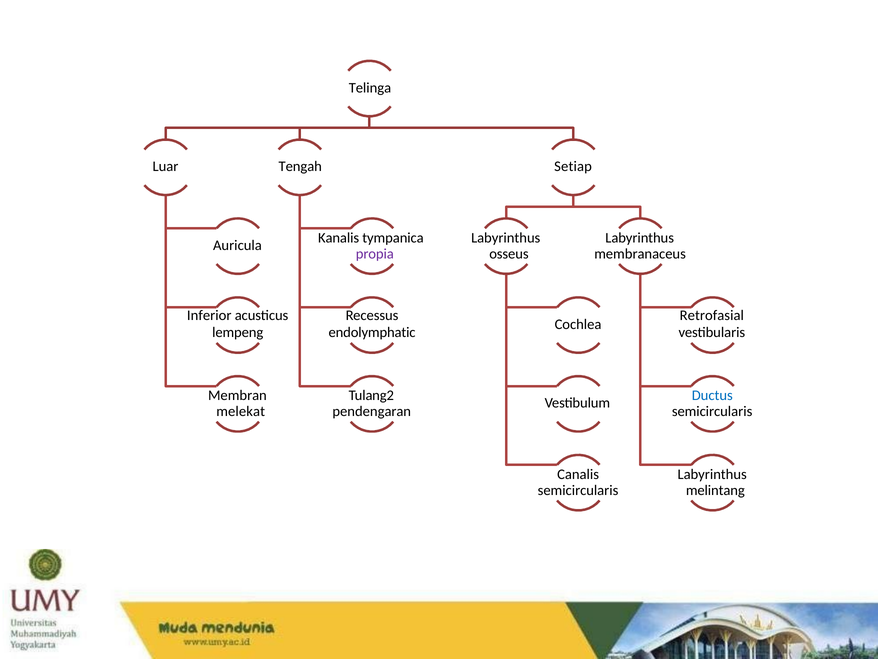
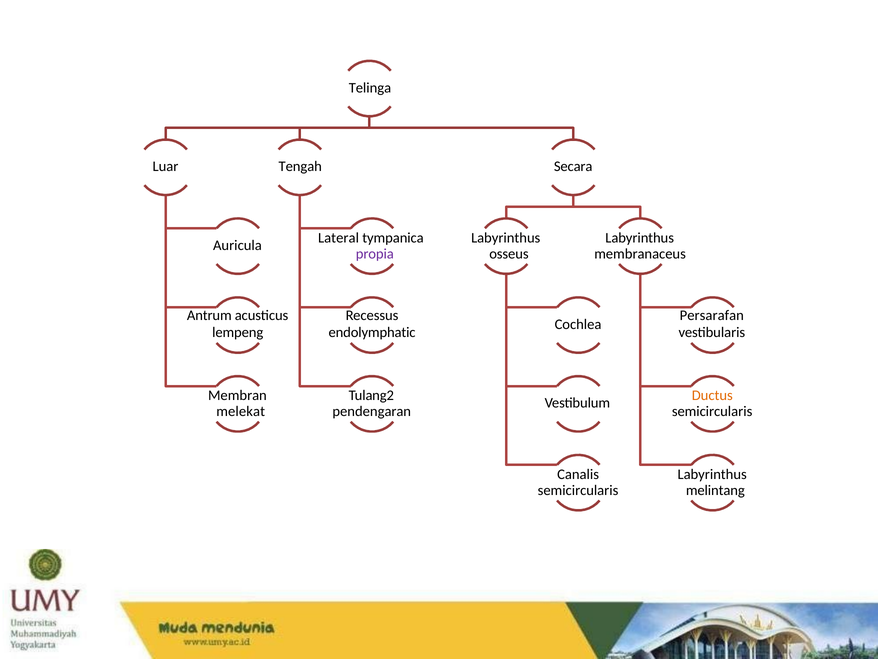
Setiap: Setiap -> Secara
Kanalis: Kanalis -> Lateral
Inferior: Inferior -> Antrum
Retrofasial: Retrofasial -> Persarafan
Ductus colour: blue -> orange
